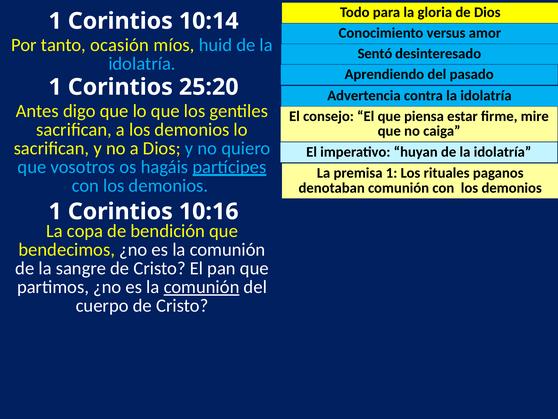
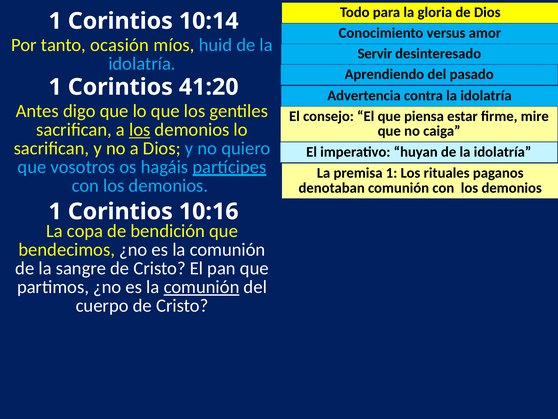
Sentó: Sentó -> Servir
25:20: 25:20 -> 41:20
los at (140, 130) underline: none -> present
